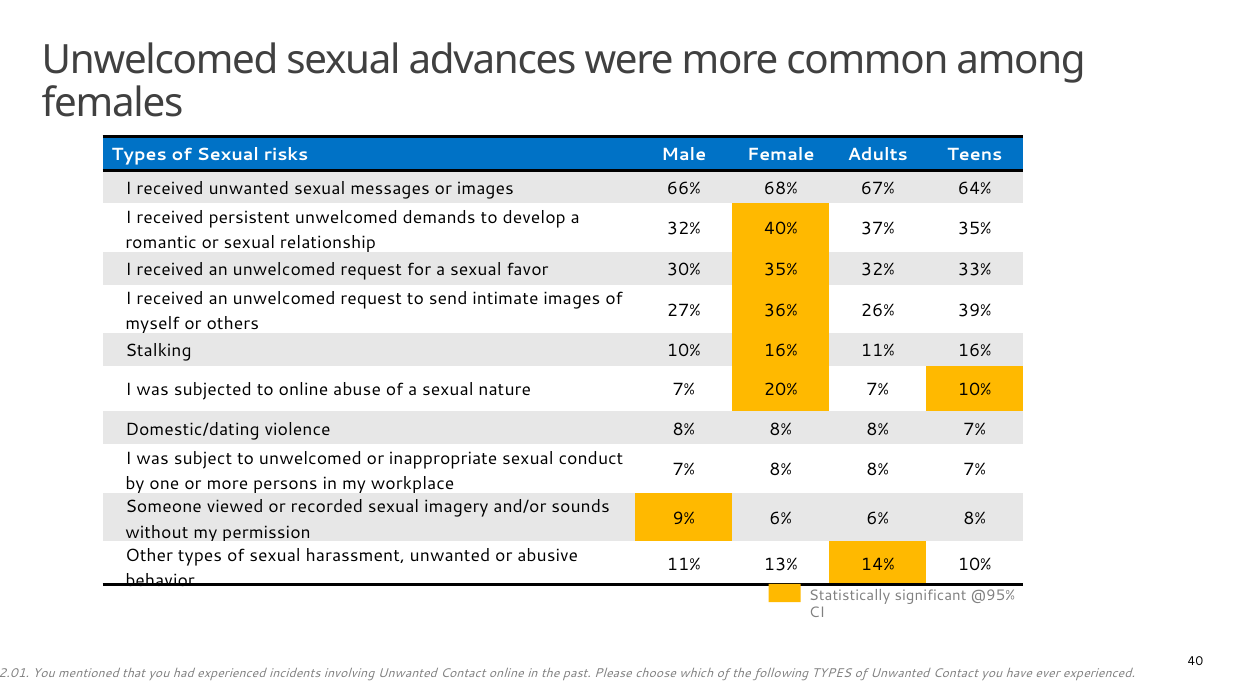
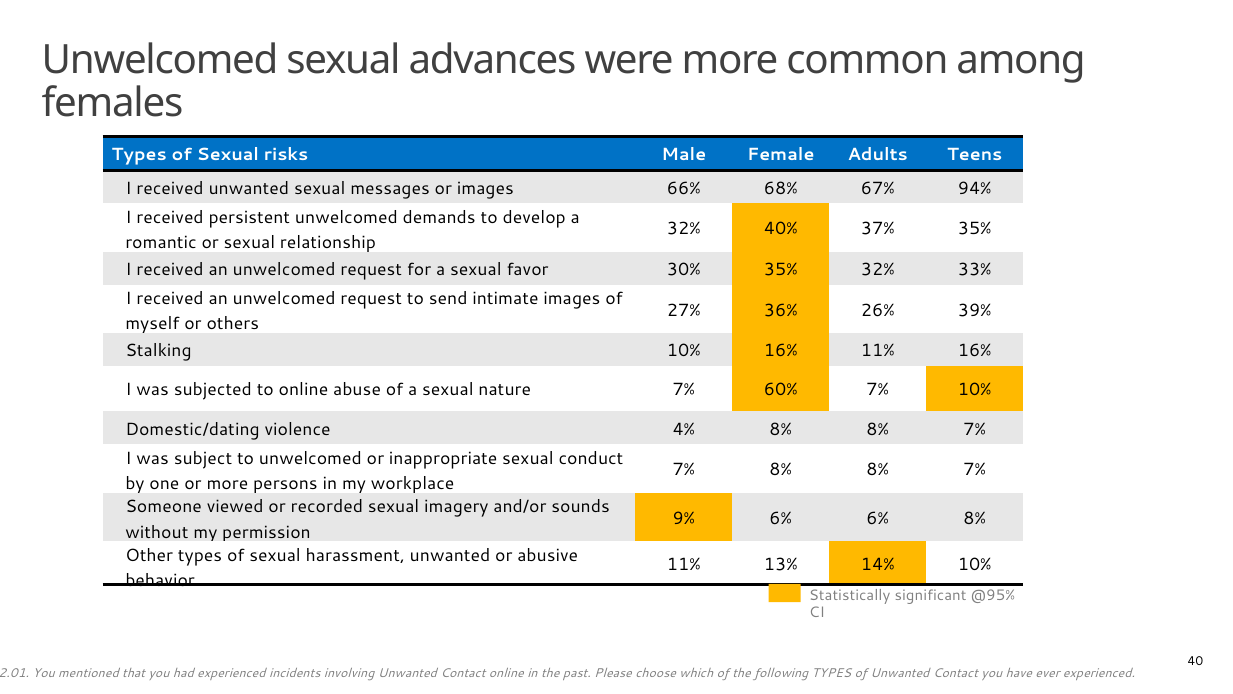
64%: 64% -> 94%
20%: 20% -> 60%
violence 8%: 8% -> 4%
